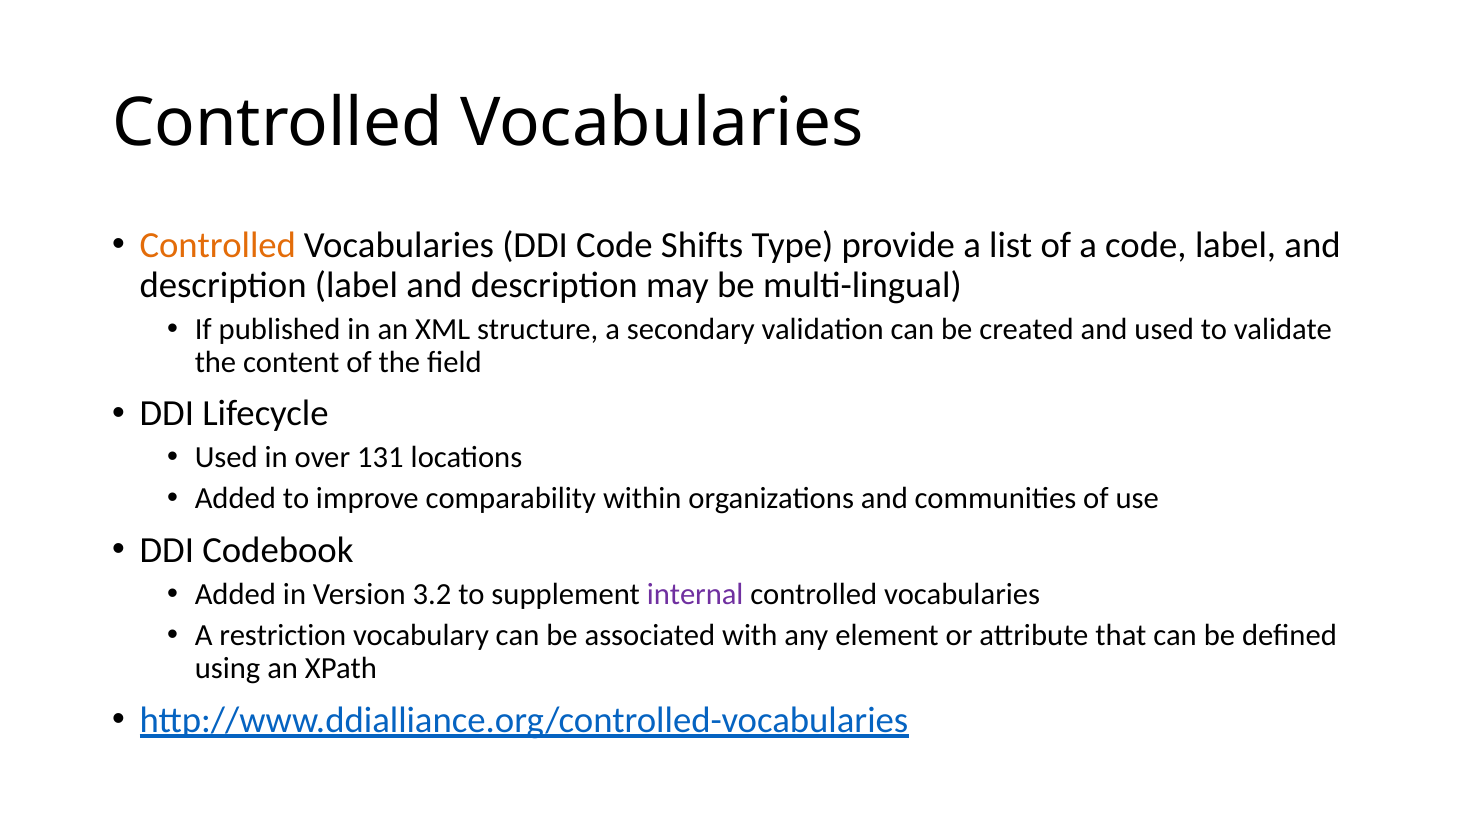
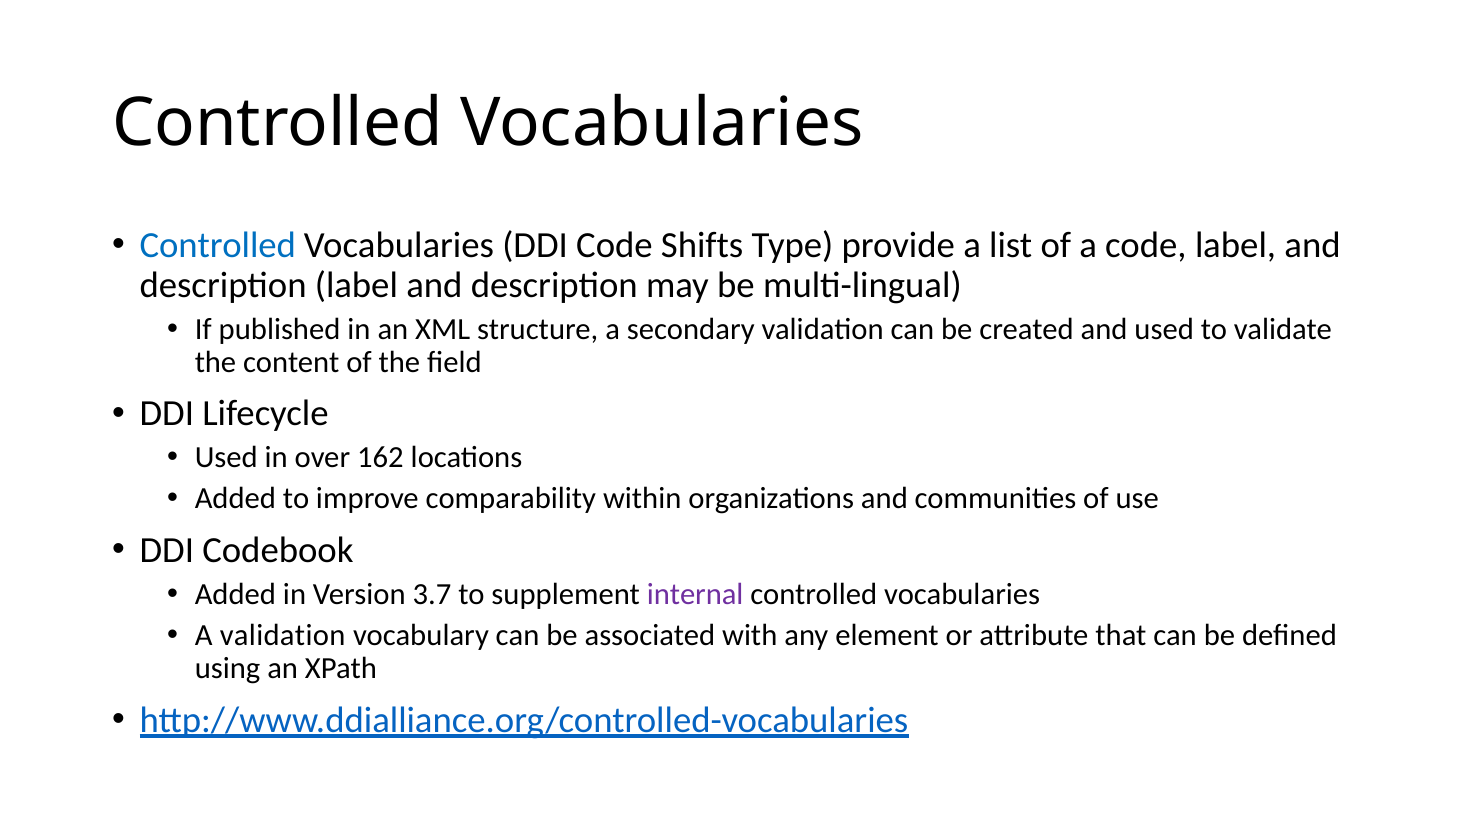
Controlled at (218, 245) colour: orange -> blue
131: 131 -> 162
3.2: 3.2 -> 3.7
A restriction: restriction -> validation
